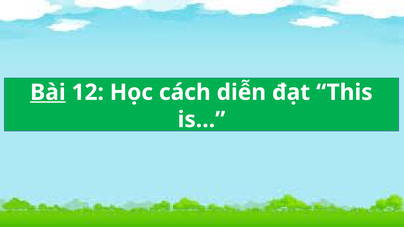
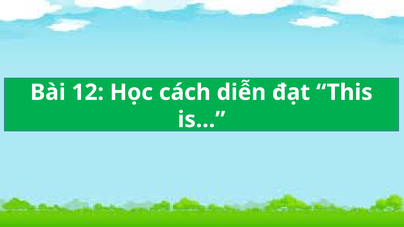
Bài underline: present -> none
